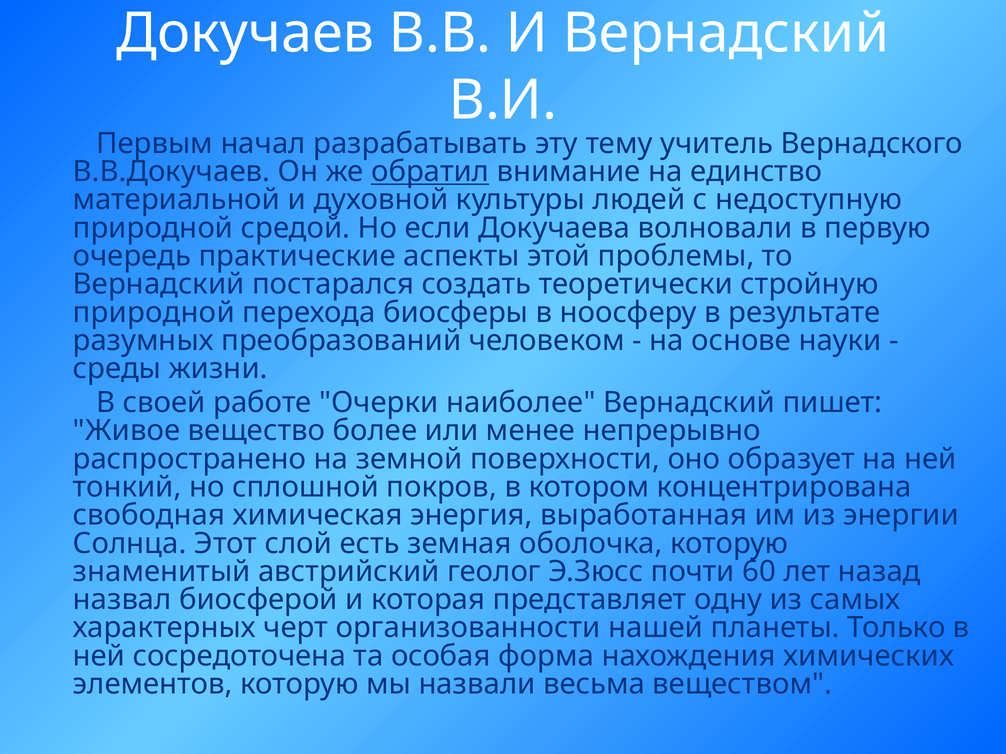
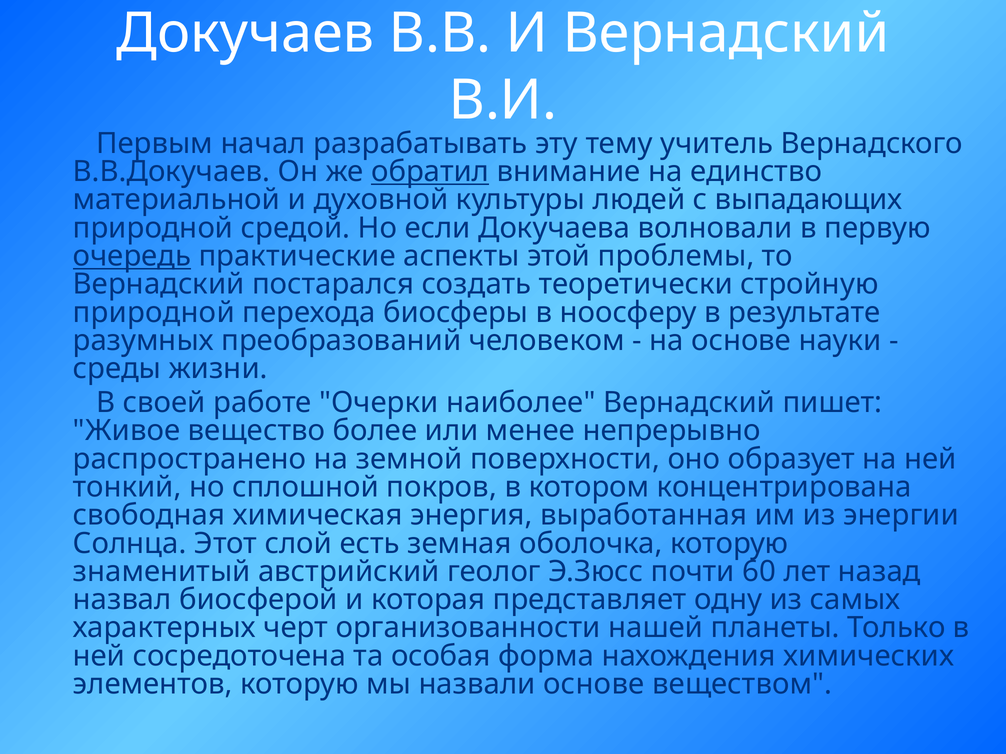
недоступную: недоступную -> выпадающих
очередь underline: none -> present
назвали весьма: весьма -> основе
